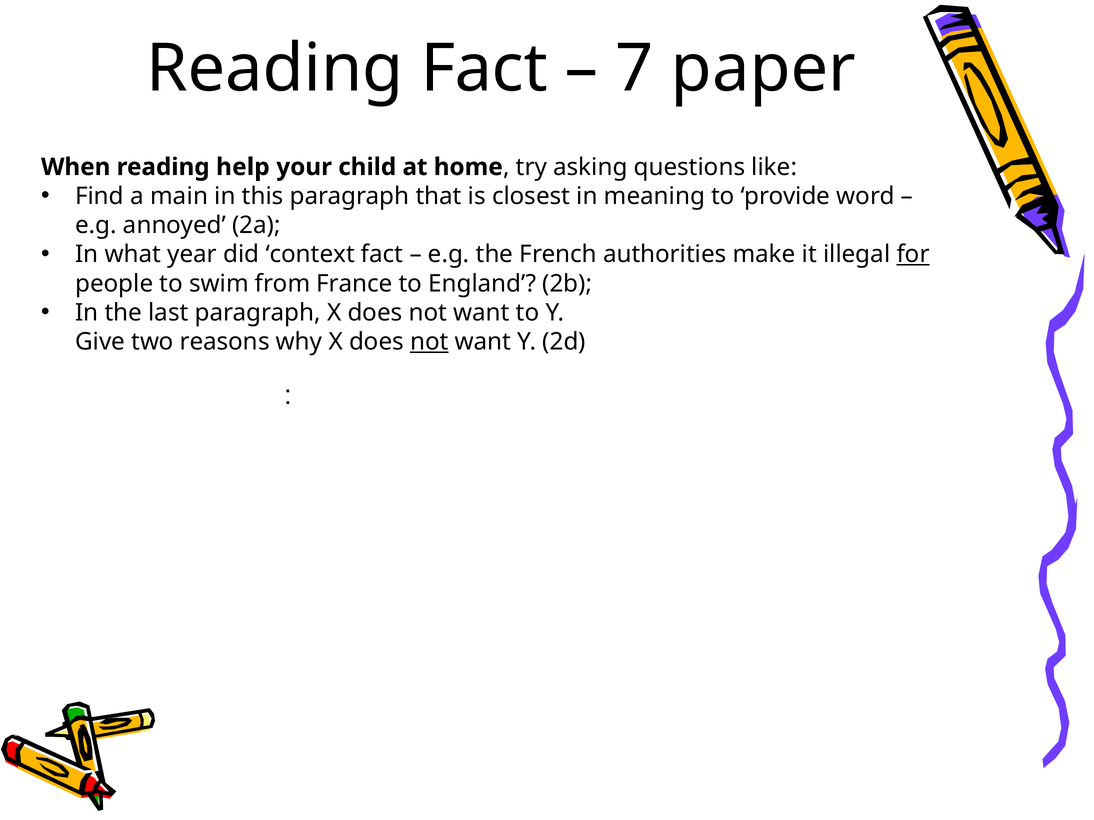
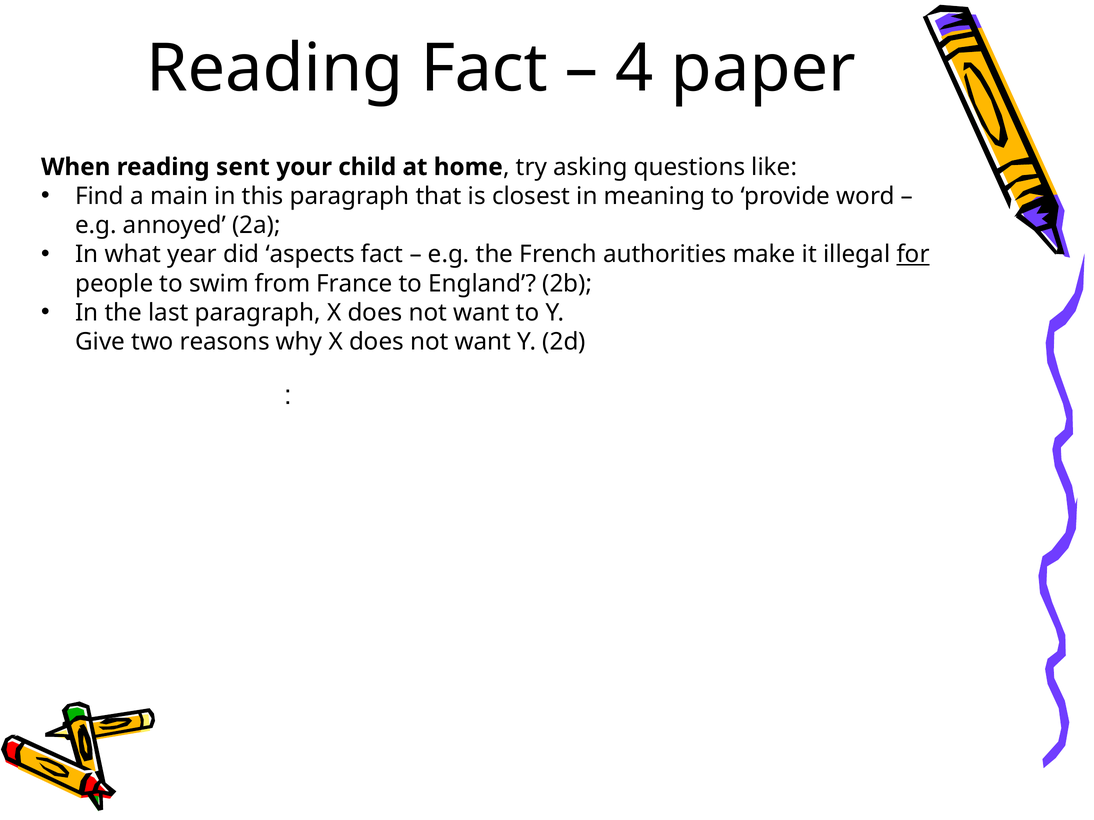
7: 7 -> 4
help: help -> sent
context: context -> aspects
not at (429, 342) underline: present -> none
